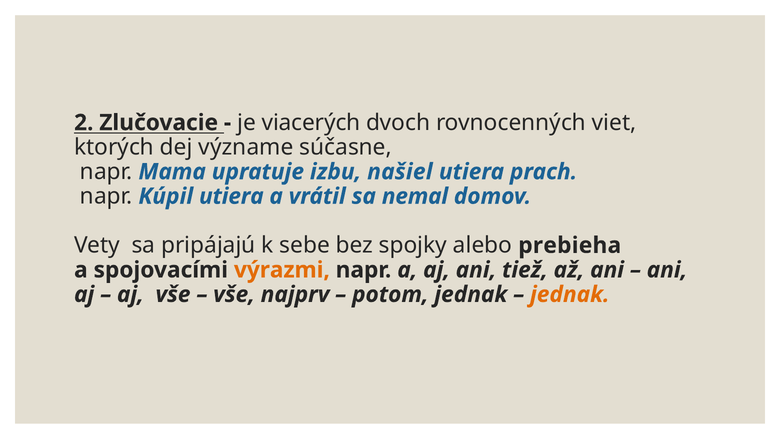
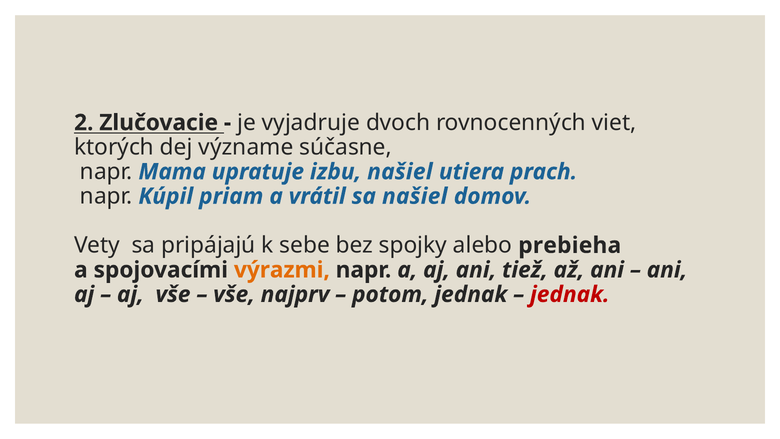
viacerých: viacerých -> vyjadruje
Kúpil utiera: utiera -> priam
sa nemal: nemal -> našiel
jednak at (570, 294) colour: orange -> red
